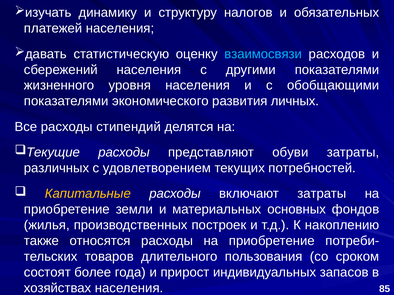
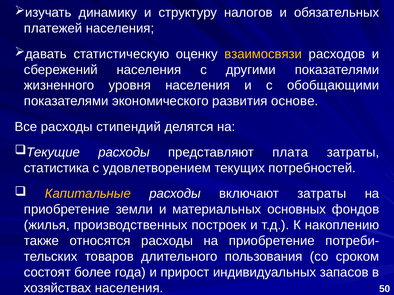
взаимосвязи colour: light blue -> yellow
личных: личных -> основе
обуви: обуви -> плата
различных: различных -> статистика
85: 85 -> 50
